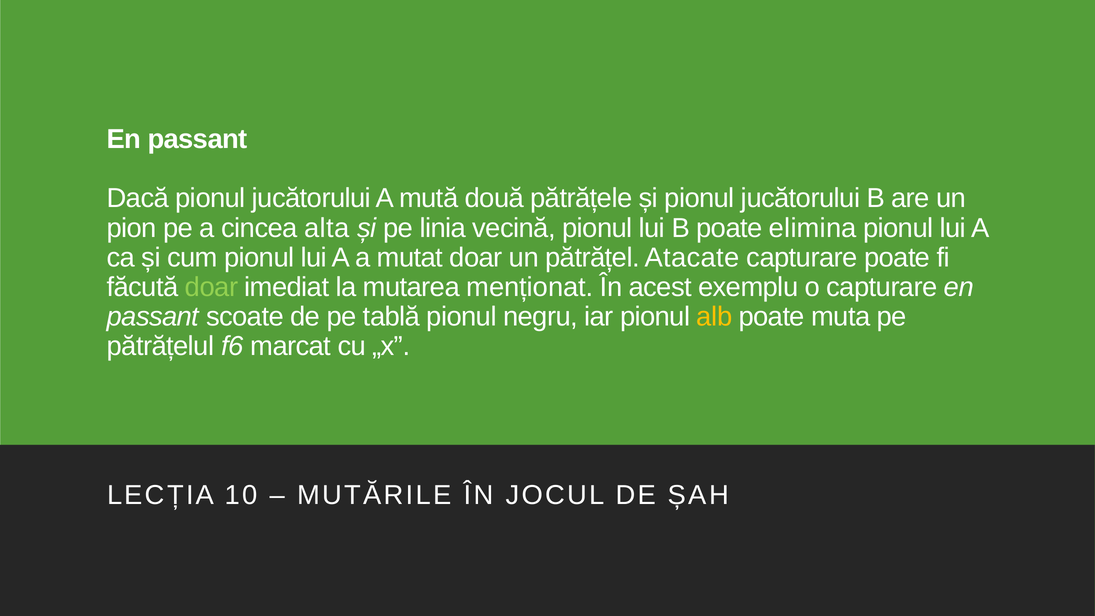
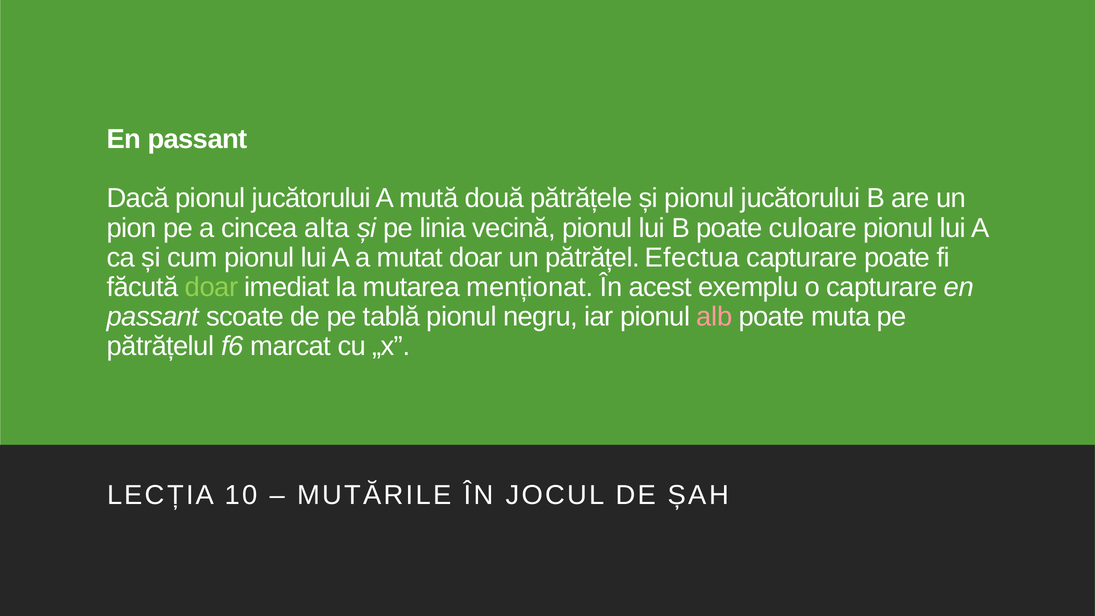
elimina: elimina -> culoare
Atacate: Atacate -> Efectua
alb colour: yellow -> pink
